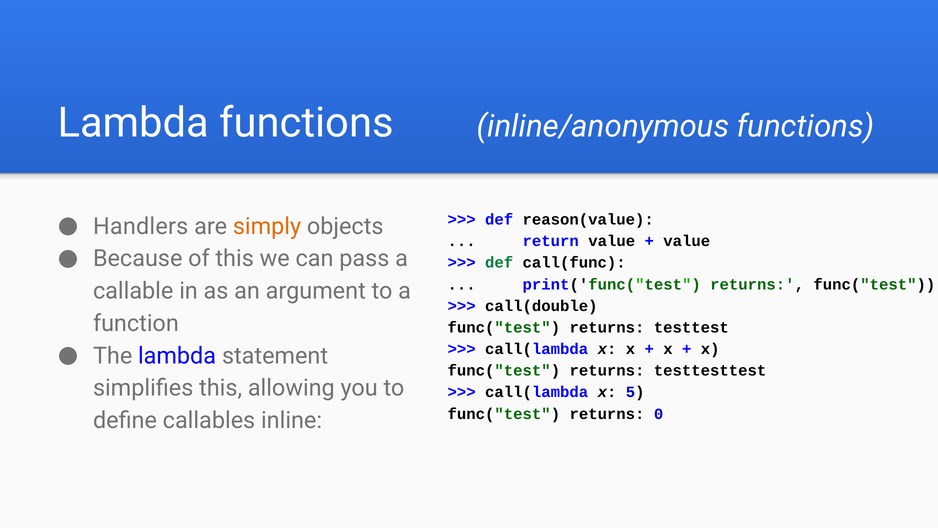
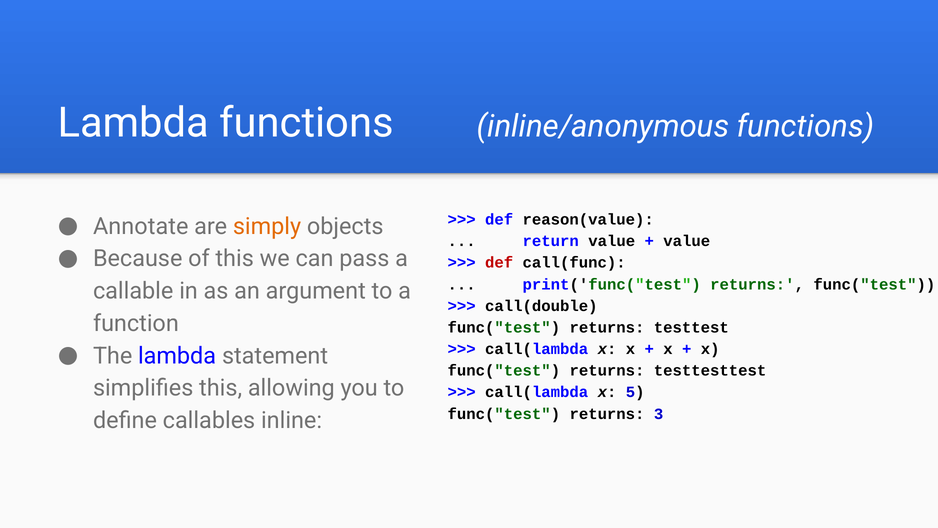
Handlers: Handlers -> Annotate
def at (499, 263) colour: green -> red
0: 0 -> 3
